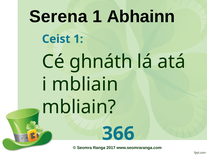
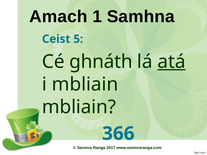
Serena: Serena -> Amach
Abhainn: Abhainn -> Samhna
Ceist 1: 1 -> 5
atá underline: none -> present
